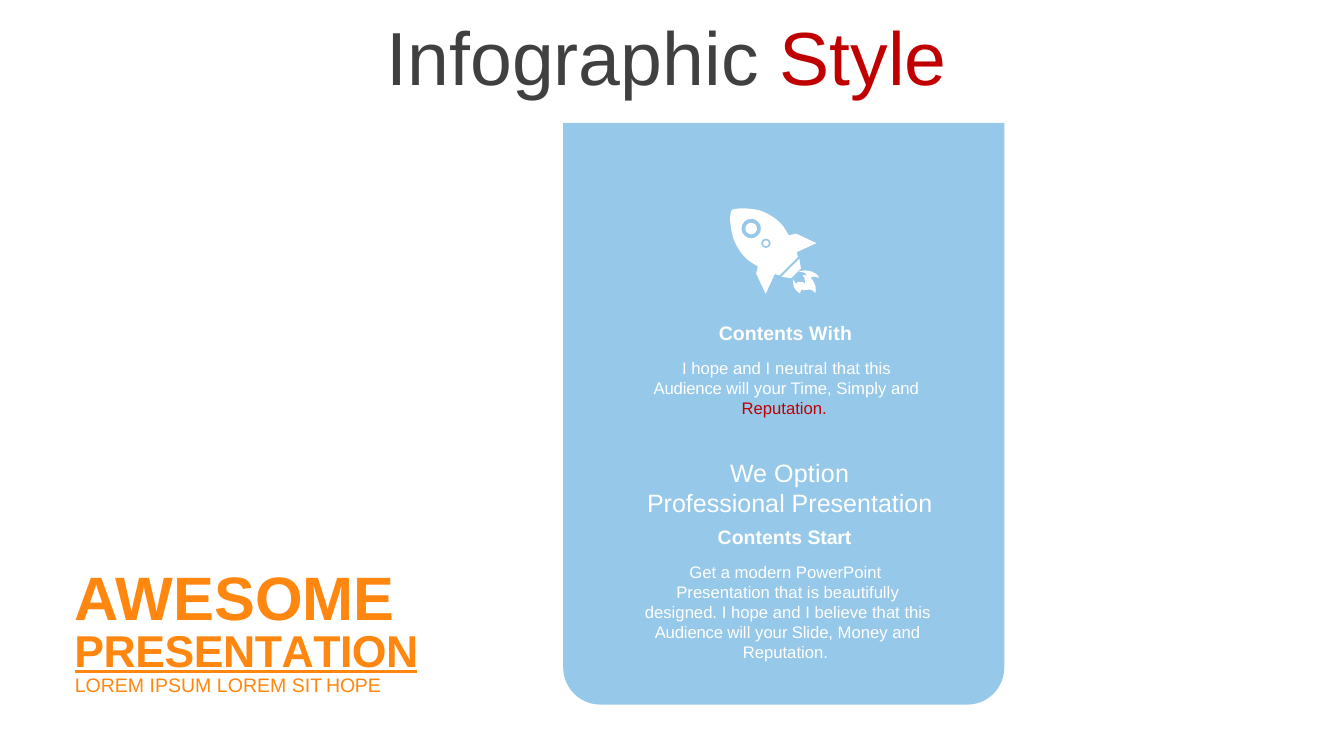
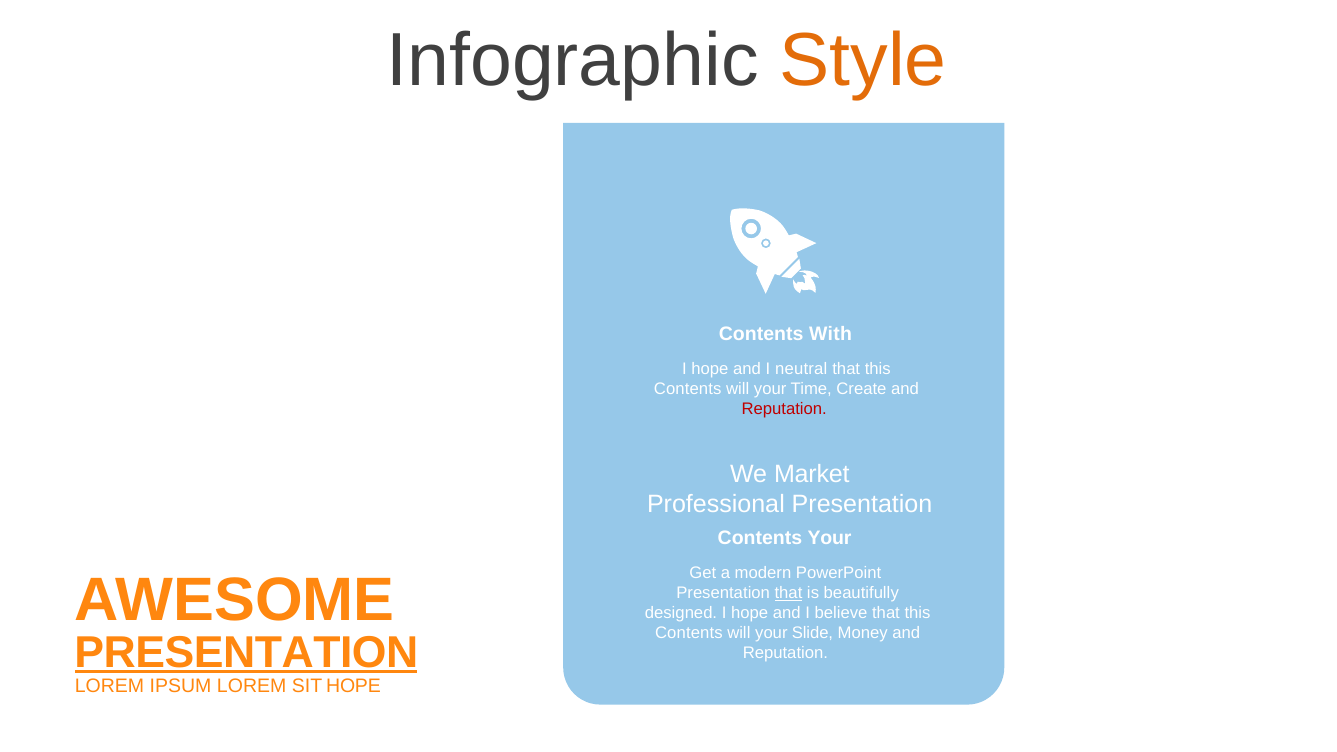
Style colour: red -> orange
Audience at (688, 389): Audience -> Contents
Simply: Simply -> Create
Option: Option -> Market
Contents Start: Start -> Your
that at (788, 593) underline: none -> present
Audience at (689, 633): Audience -> Contents
